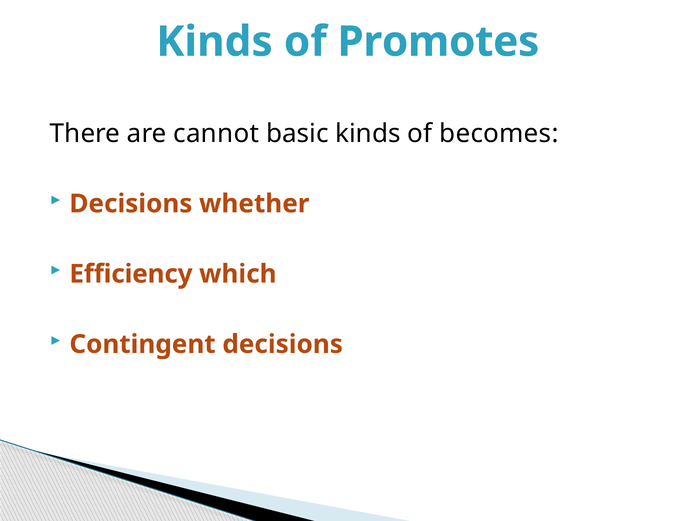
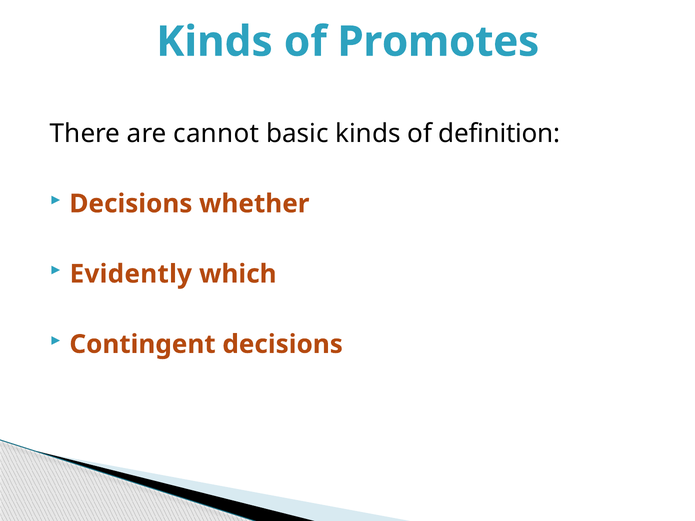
becomes: becomes -> definition
Efficiency: Efficiency -> Evidently
